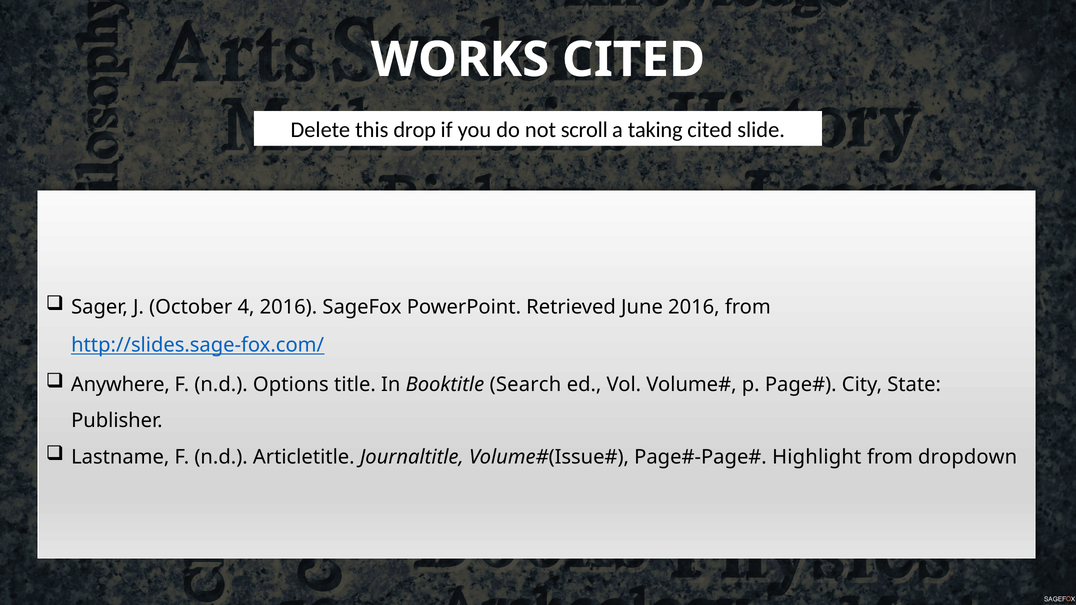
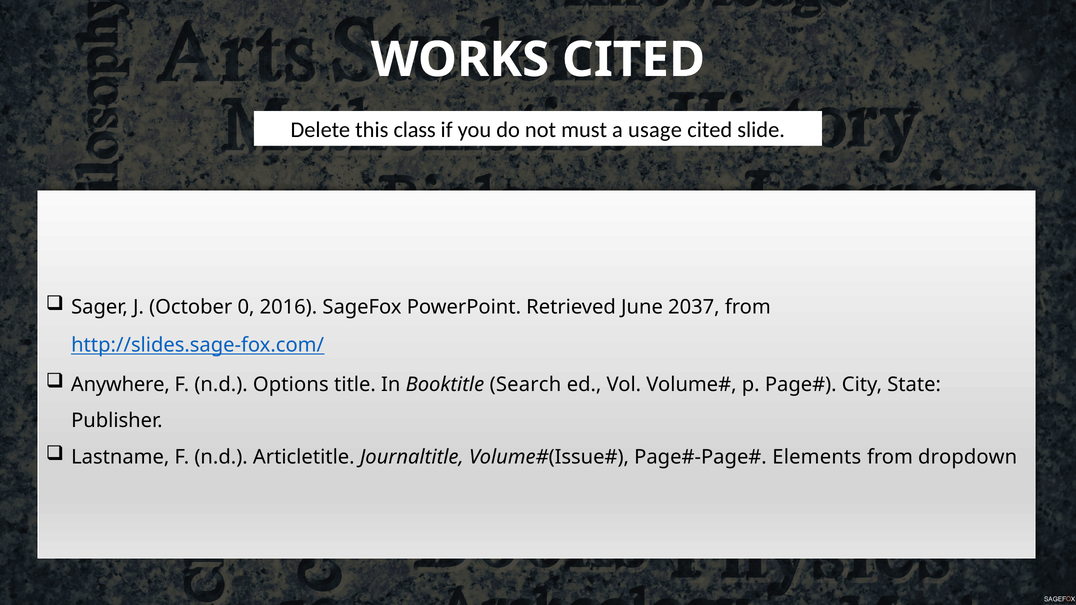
drop: drop -> class
scroll: scroll -> must
taking: taking -> usage
4: 4 -> 0
June 2016: 2016 -> 2037
Highlight: Highlight -> Elements
